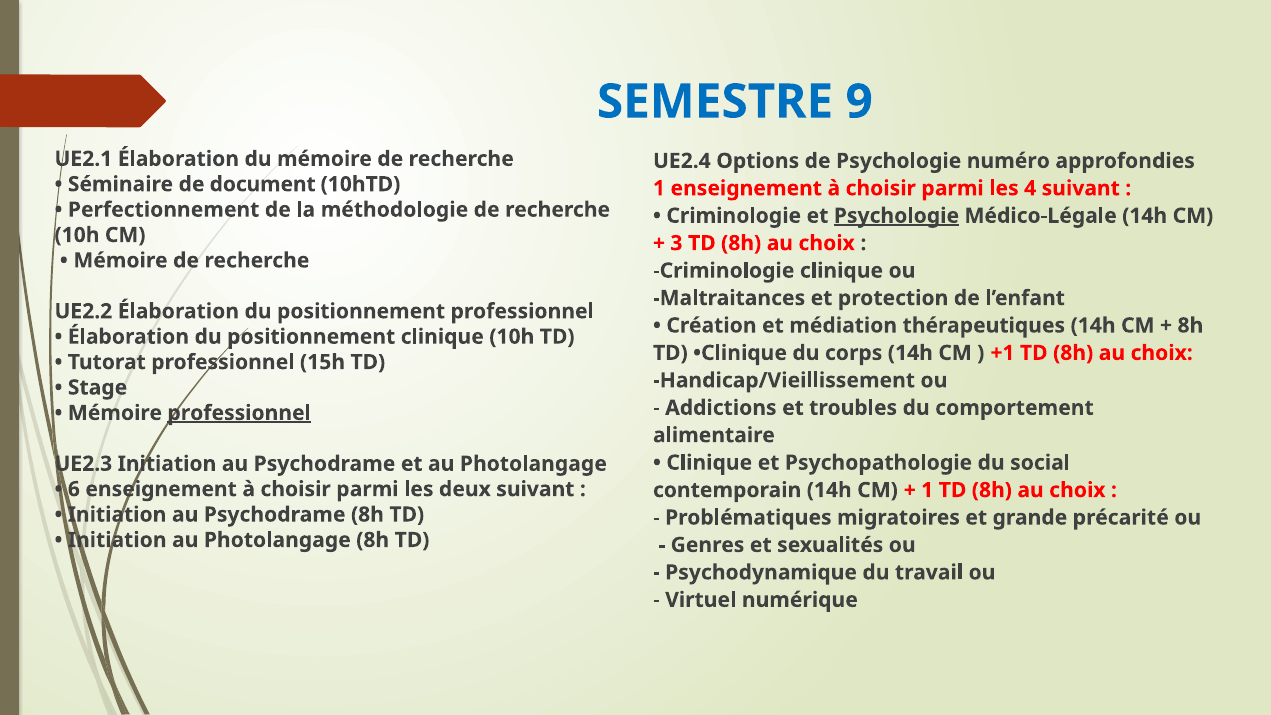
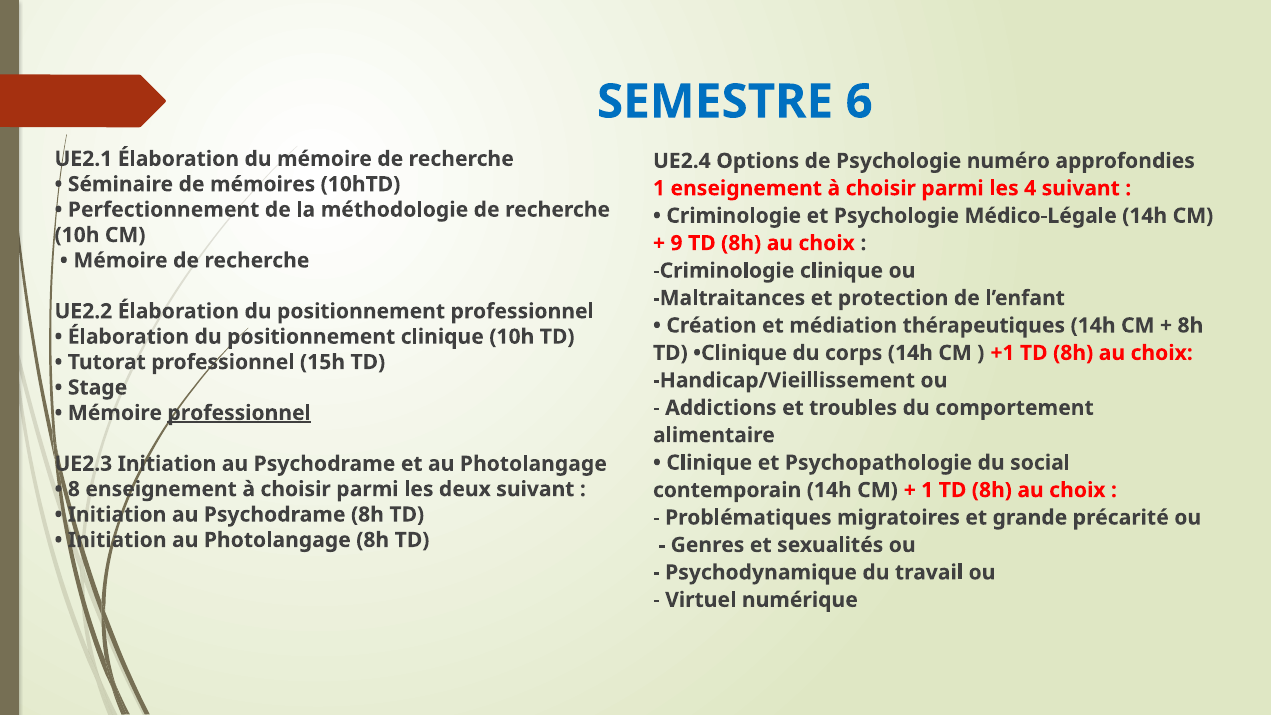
9: 9 -> 6
document: document -> mémoires
Psychologie at (896, 216) underline: present -> none
3: 3 -> 9
6: 6 -> 8
